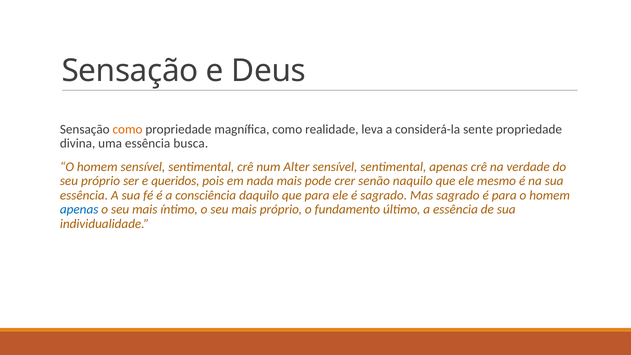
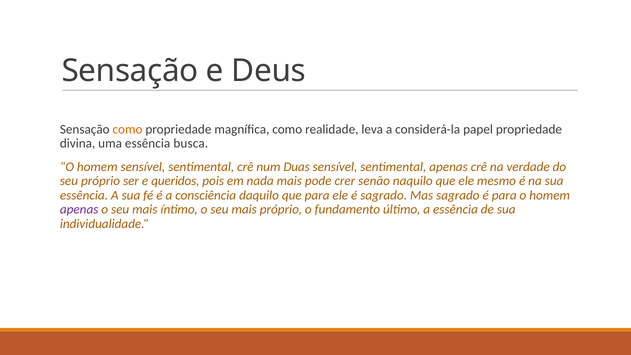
sente: sente -> papel
Alter: Alter -> Duas
apenas at (79, 209) colour: blue -> purple
